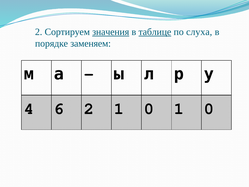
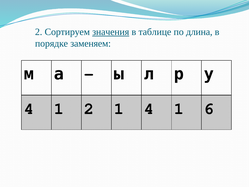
таблице underline: present -> none
слуха: слуха -> длина
6 at (59, 108): 6 -> 1
2 1 0: 0 -> 4
0 at (209, 108): 0 -> 6
